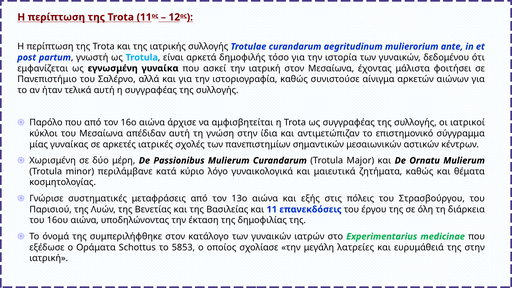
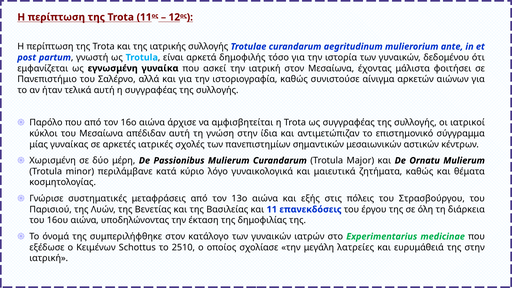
Οράματα: Οράματα -> Κειμένων
5853: 5853 -> 2510
